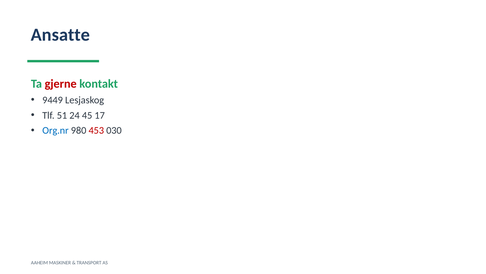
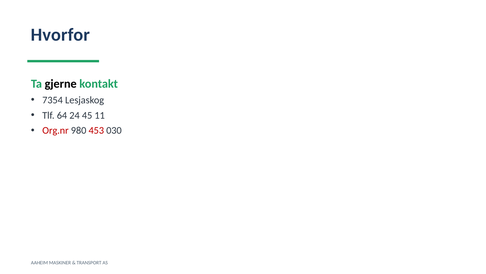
Ansatte: Ansatte -> Hvorfor
gjerne colour: red -> black
9449: 9449 -> 7354
51: 51 -> 64
17: 17 -> 11
Org.nr colour: blue -> red
